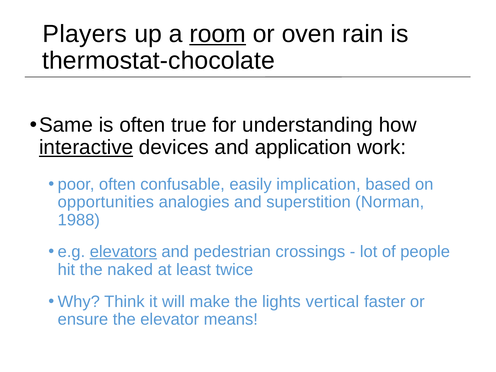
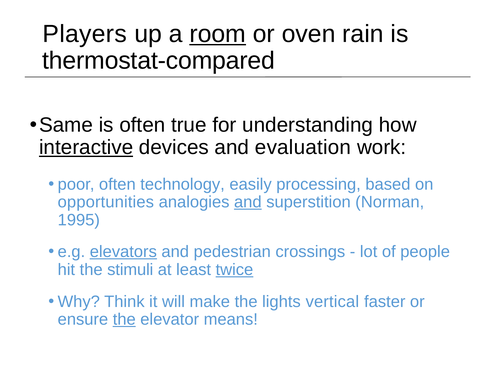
thermostat-chocolate: thermostat-chocolate -> thermostat-compared
application: application -> evaluation
confusable: confusable -> technology
implication: implication -> processing
and at (248, 202) underline: none -> present
1988: 1988 -> 1995
naked: naked -> stimuli
twice underline: none -> present
the at (124, 319) underline: none -> present
